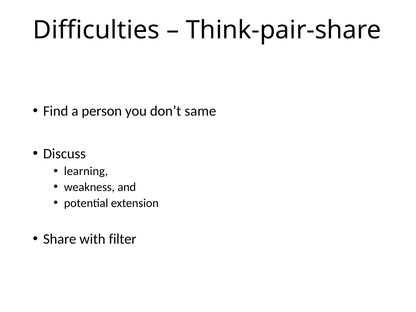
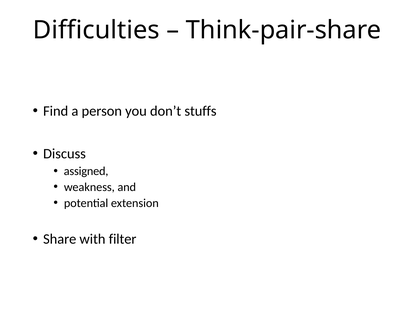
same: same -> stuffs
learning: learning -> assigned
